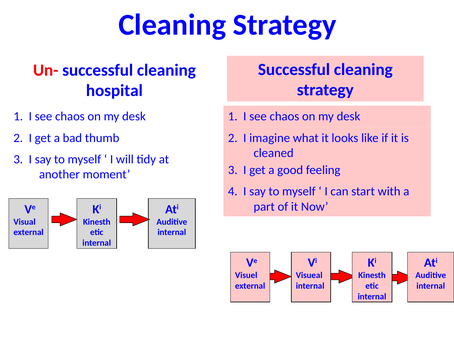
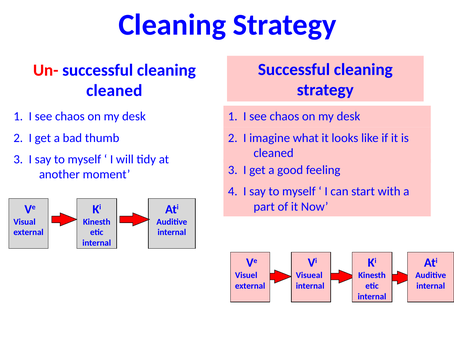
hospital at (114, 91): hospital -> cleaned
